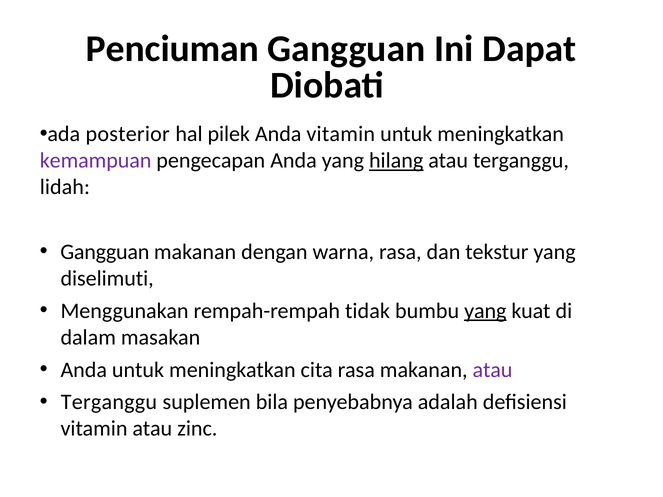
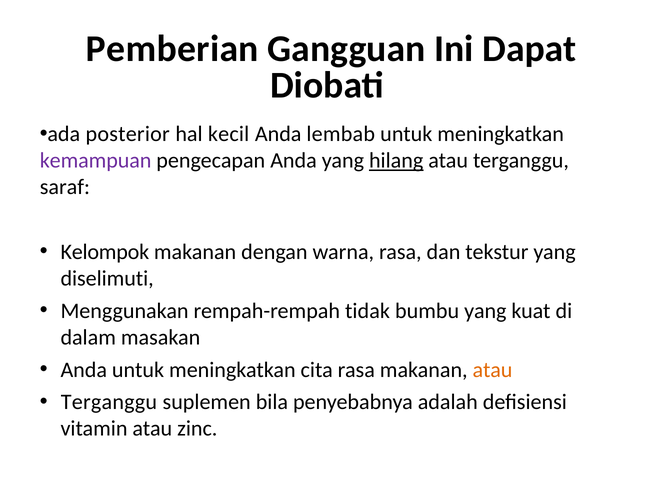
Penciuman: Penciuman -> Pemberian
pilek: pilek -> kecil
Anda vitamin: vitamin -> lembab
lidah: lidah -> saraf
Gangguan at (105, 252): Gangguan -> Kelompok
yang at (485, 311) underline: present -> none
atau at (493, 370) colour: purple -> orange
